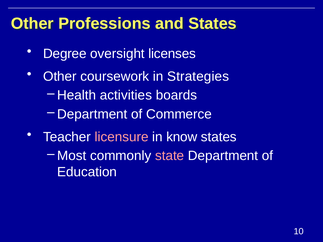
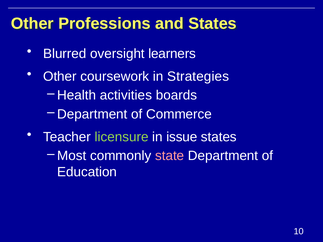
Degree: Degree -> Blurred
licenses: licenses -> learners
licensure colour: pink -> light green
know: know -> issue
